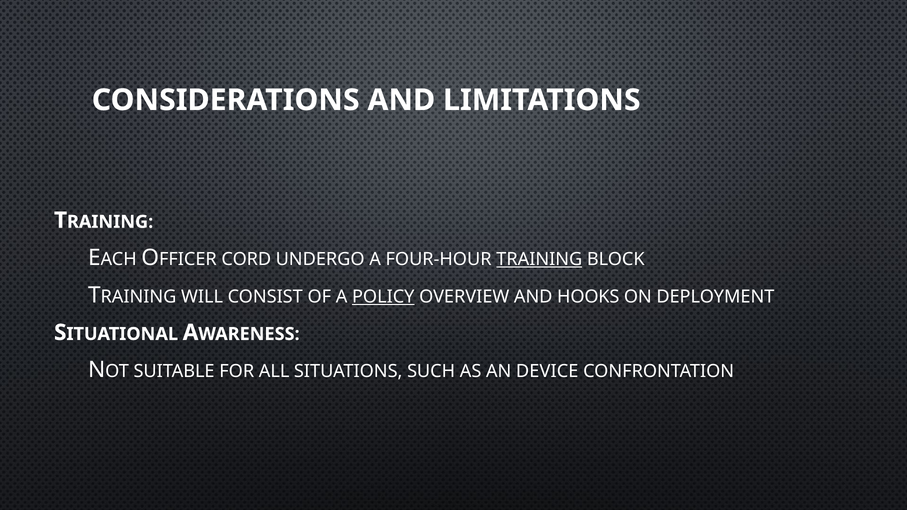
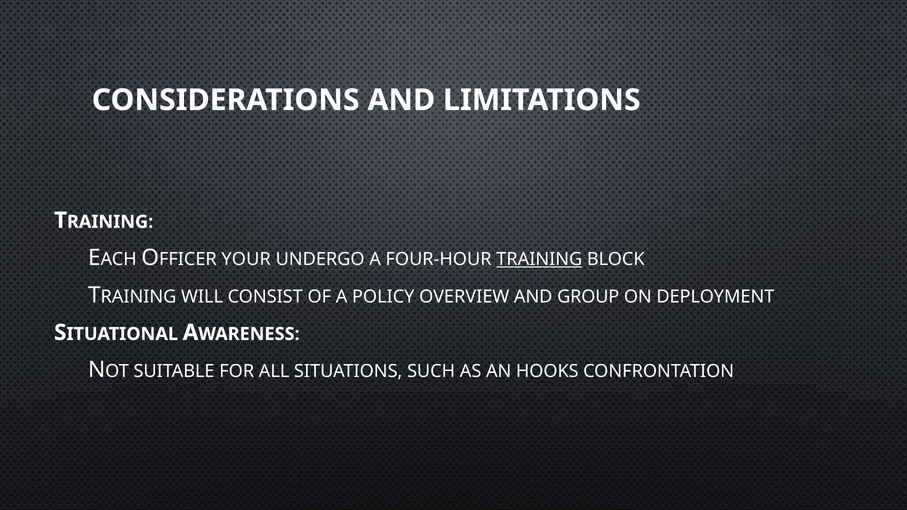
CORD: CORD -> YOUR
POLICY underline: present -> none
HOOKS: HOOKS -> GROUP
DEVICE: DEVICE -> HOOKS
